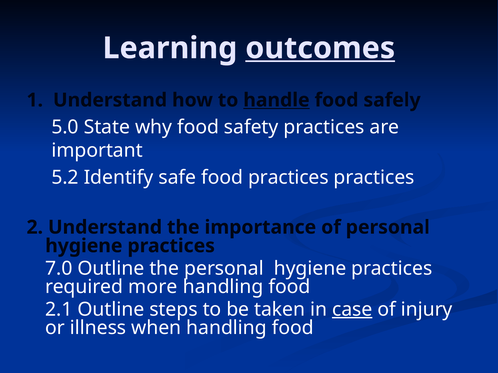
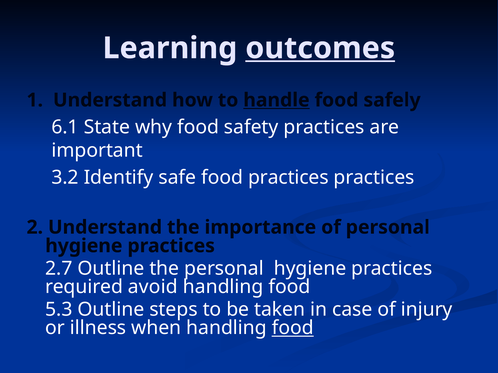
5.0: 5.0 -> 6.1
5.2: 5.2 -> 3.2
7.0: 7.0 -> 2.7
more: more -> avoid
2.1: 2.1 -> 5.3
case underline: present -> none
food at (293, 328) underline: none -> present
